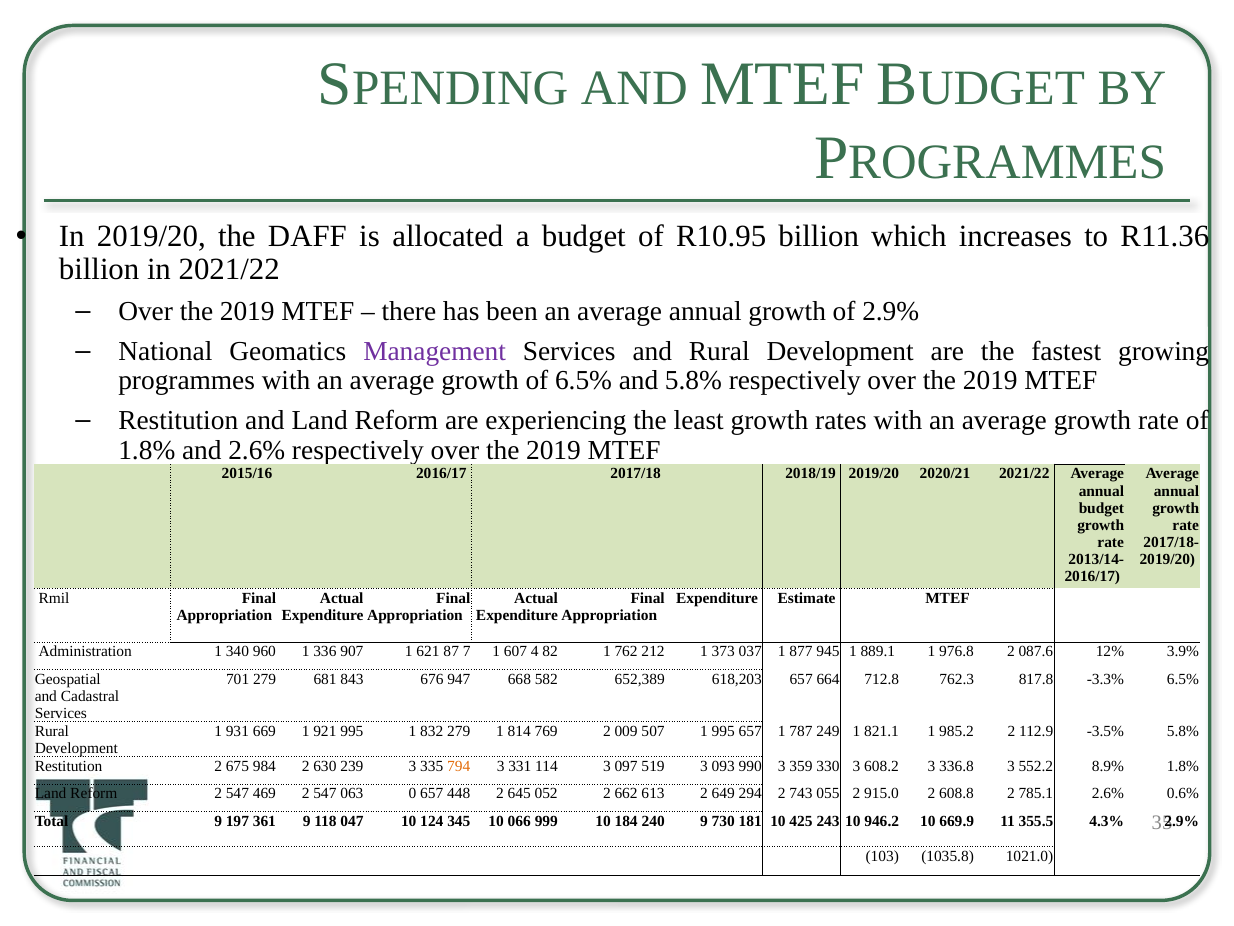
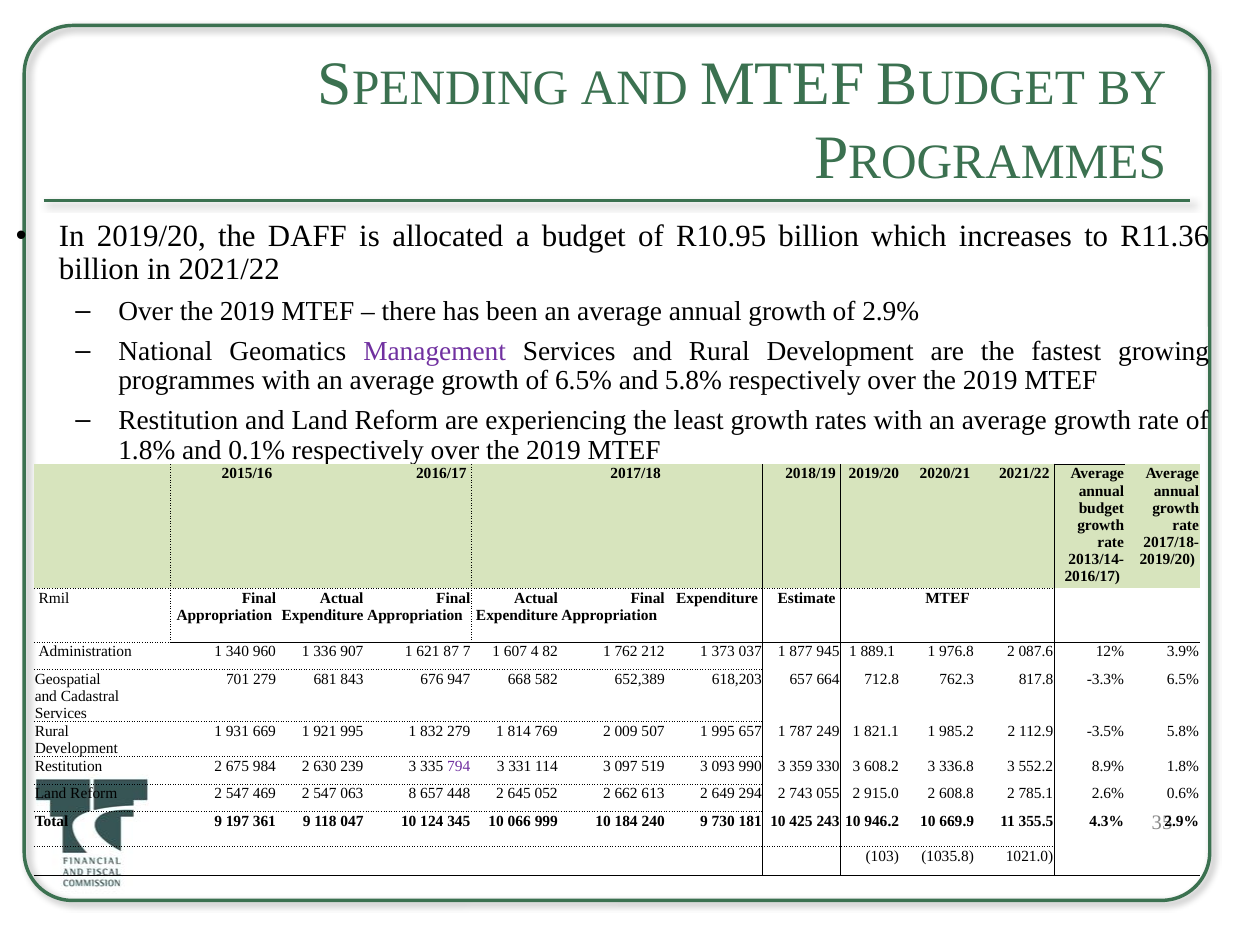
and 2.6%: 2.6% -> 0.1%
794 colour: orange -> purple
0: 0 -> 8
